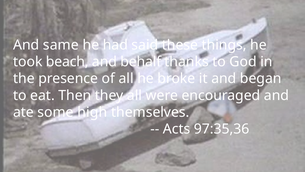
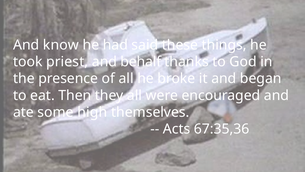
same: same -> know
beach: beach -> priest
97:35,36: 97:35,36 -> 67:35,36
